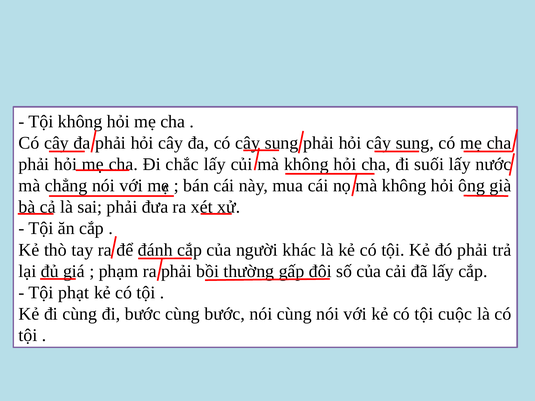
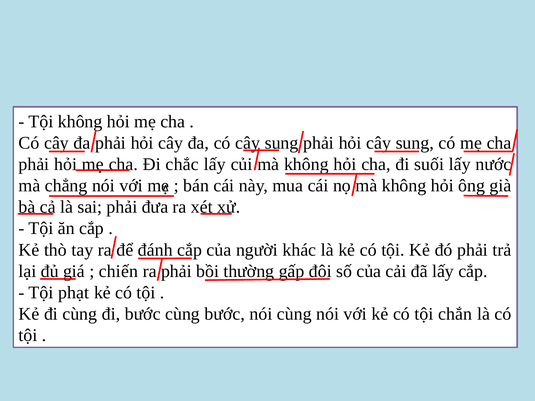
phạm: phạm -> chiến
cuộc: cuộc -> chắn
